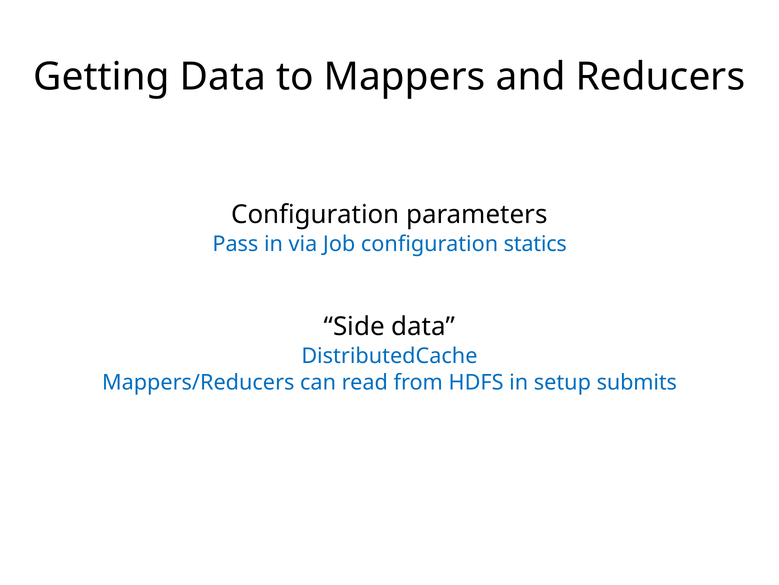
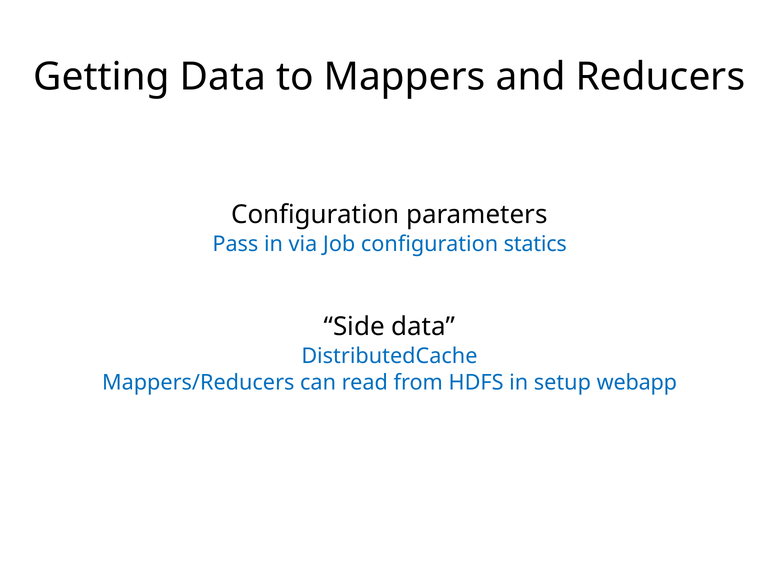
submits: submits -> webapp
